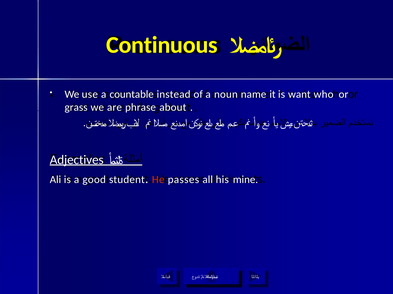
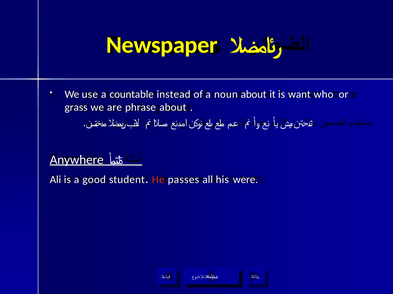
Continuous: Continuous -> Newspaper
noun name: name -> about
Adjectives: Adjectives -> Anywhere
mine: mine -> were
